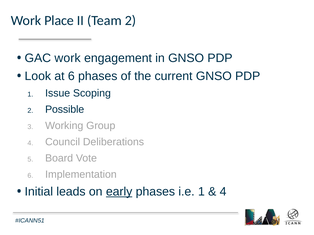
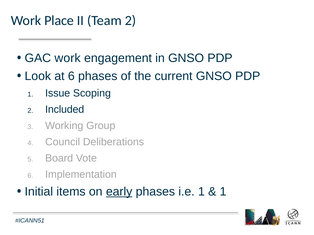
Possible: Possible -> Included
leads: leads -> items
4 at (223, 192): 4 -> 1
